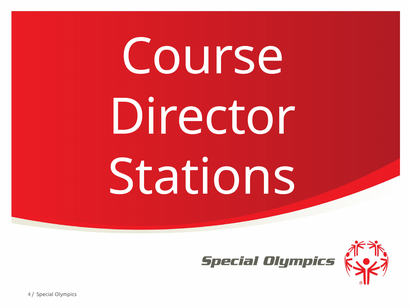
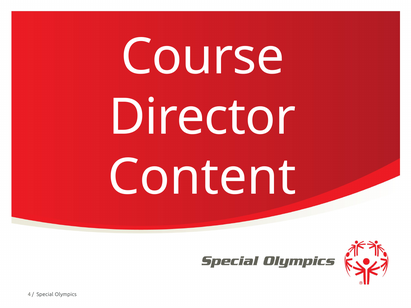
Stations: Stations -> Content
